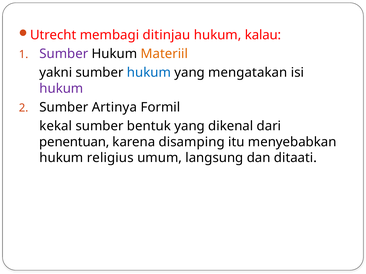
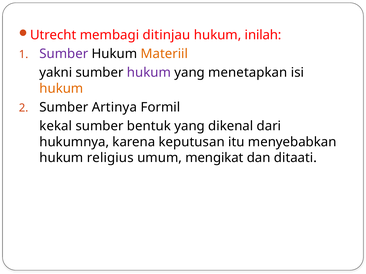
kalau: kalau -> inilah
hukum at (149, 73) colour: blue -> purple
mengatakan: mengatakan -> menetapkan
hukum at (61, 89) colour: purple -> orange
penentuan: penentuan -> hukumnya
disamping: disamping -> keputusan
langsung: langsung -> mengikat
